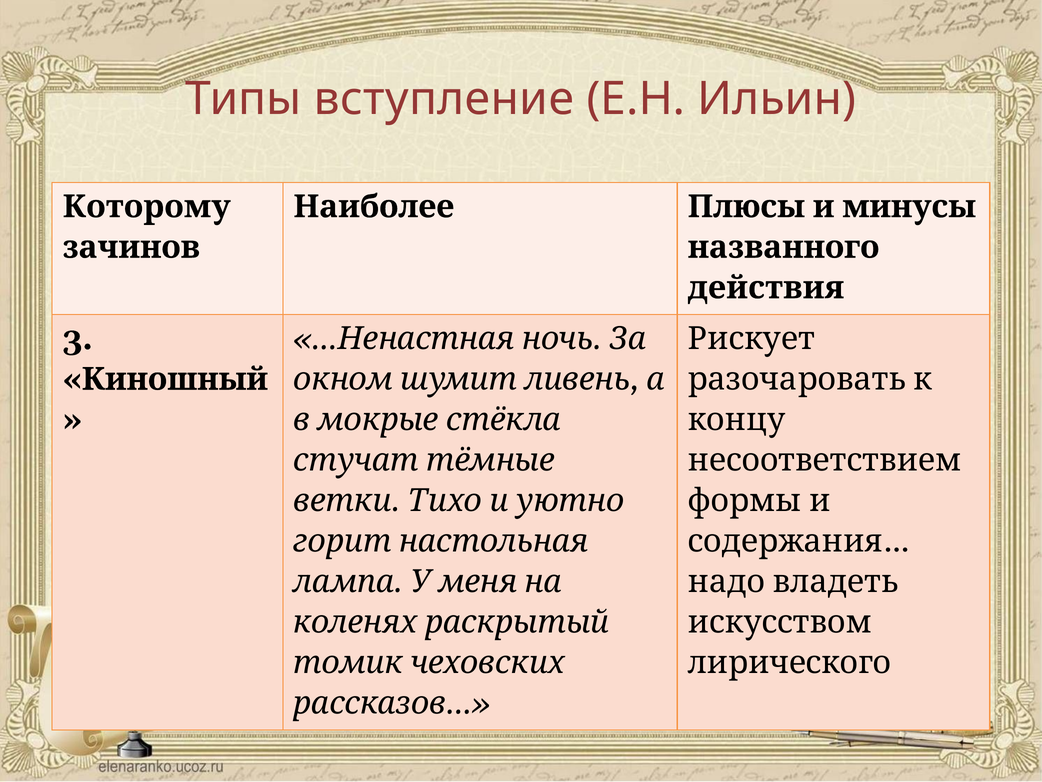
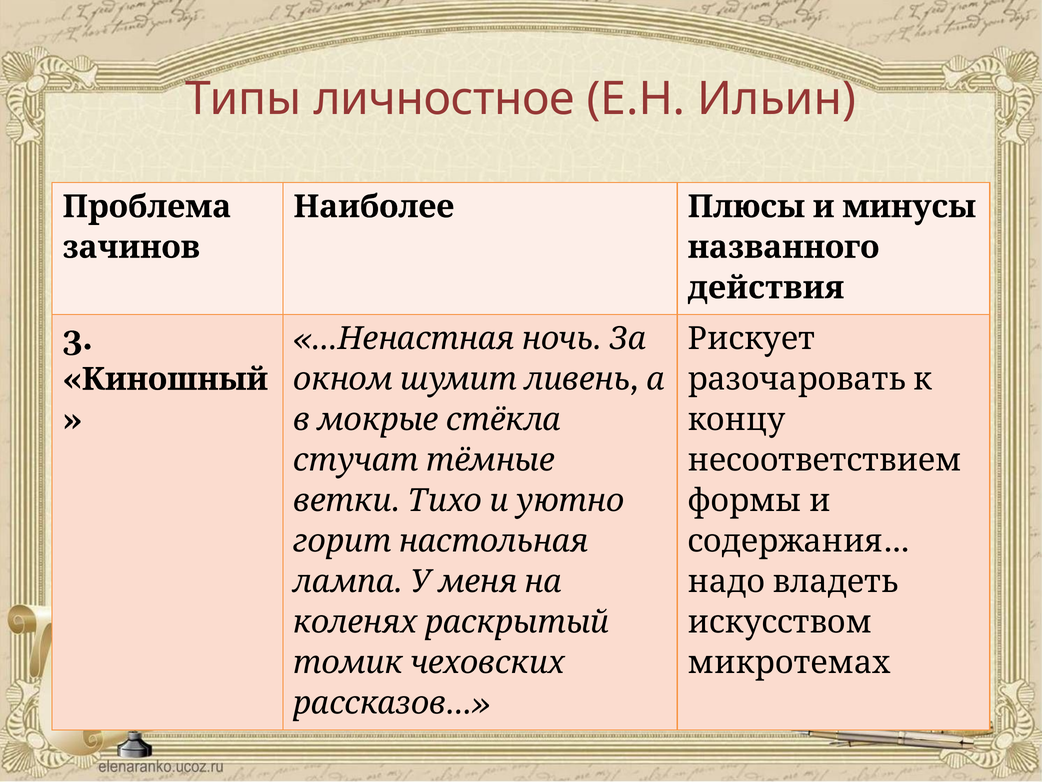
вступление: вступление -> личностное
Которому: Которому -> Проблема
лирического: лирического -> микротемах
